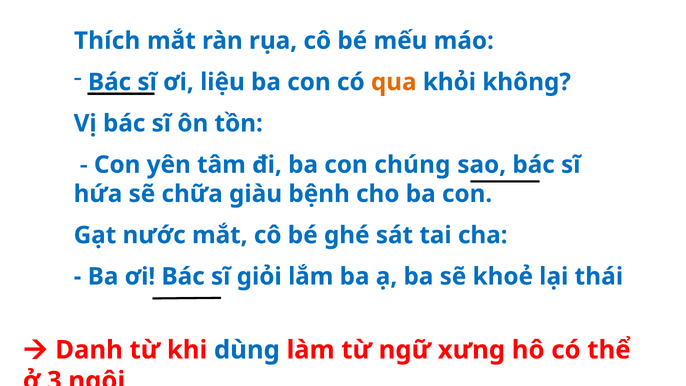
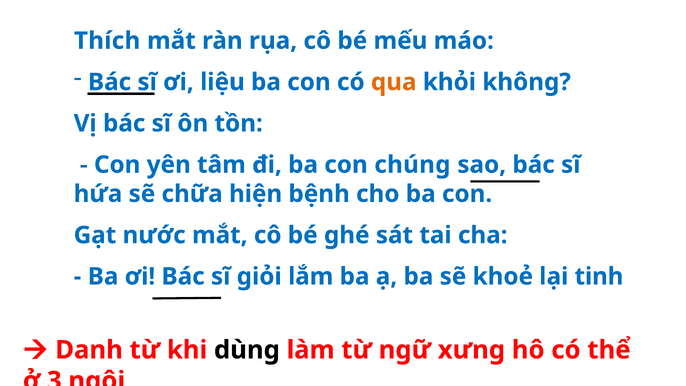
giàu: giàu -> hiện
thái: thái -> tinh
dùng colour: blue -> black
